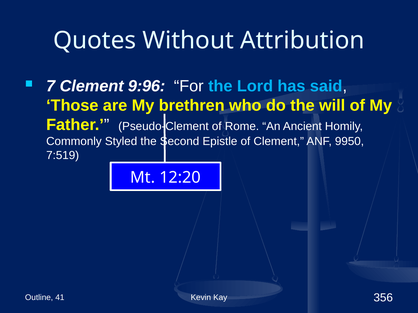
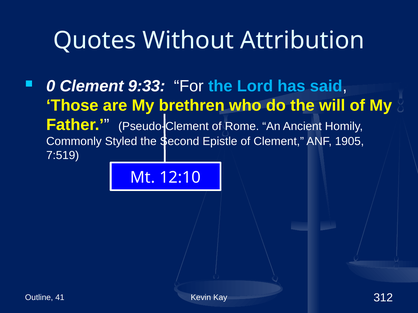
7: 7 -> 0
9:96: 9:96 -> 9:33
9950: 9950 -> 1905
12:20: 12:20 -> 12:10
356: 356 -> 312
